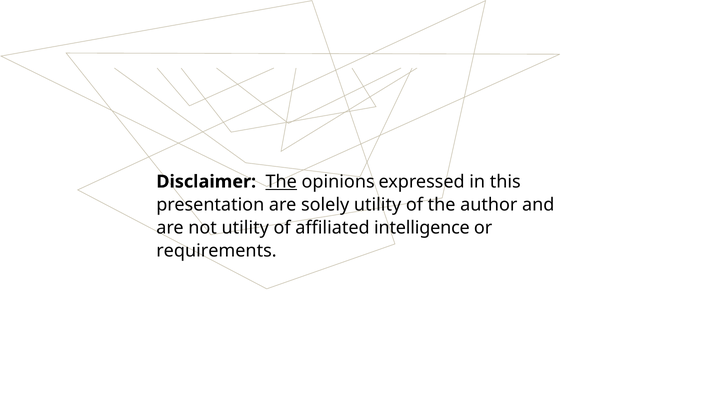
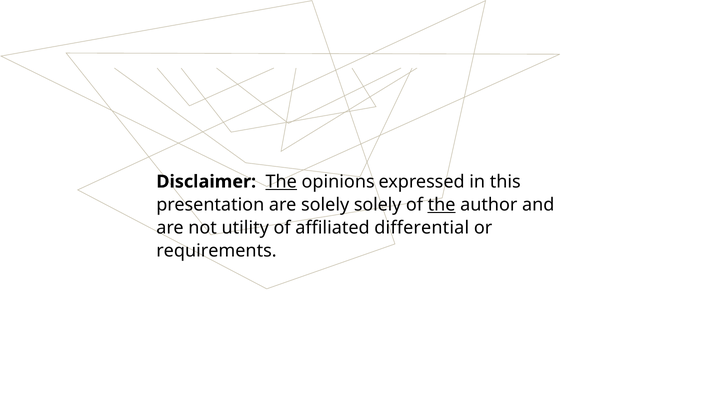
solely utility: utility -> solely
the at (442, 205) underline: none -> present
intelligence: intelligence -> differential
